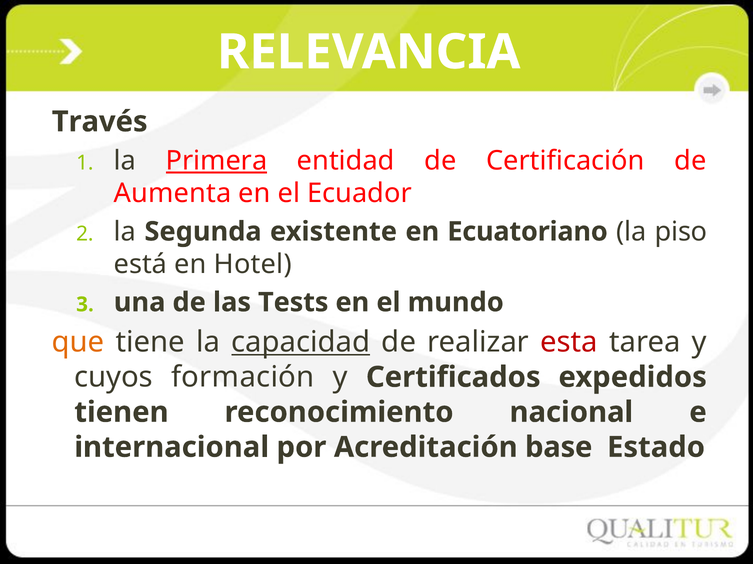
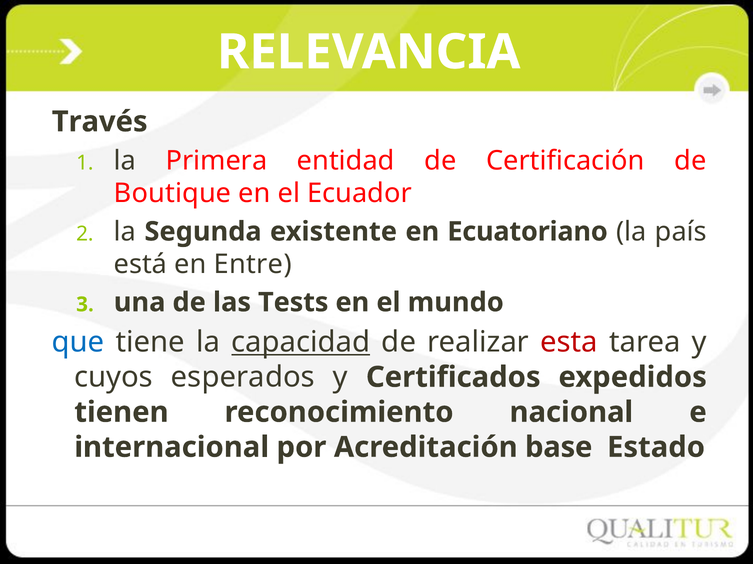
Primera underline: present -> none
Aumenta: Aumenta -> Boutique
piso: piso -> país
Hotel: Hotel -> Entre
que colour: orange -> blue
formación: formación -> esperados
